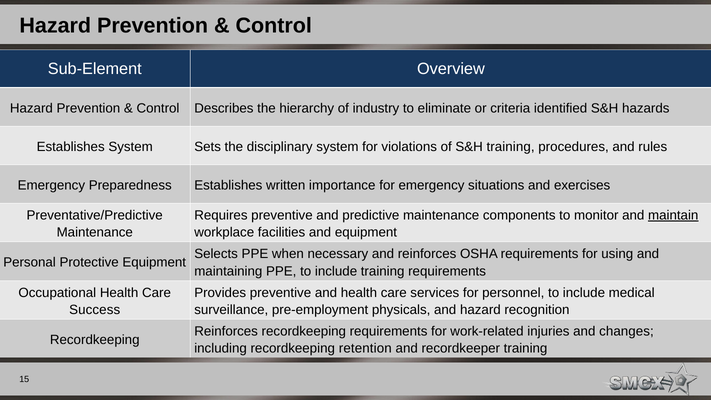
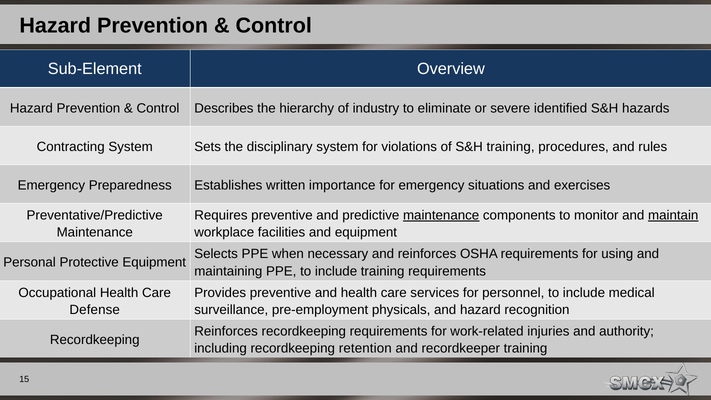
criteria: criteria -> severe
Establishes at (71, 147): Establishes -> Contracting
maintenance at (441, 215) underline: none -> present
Success: Success -> Defense
changes: changes -> authority
